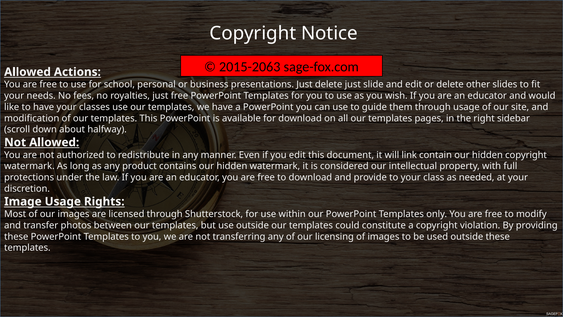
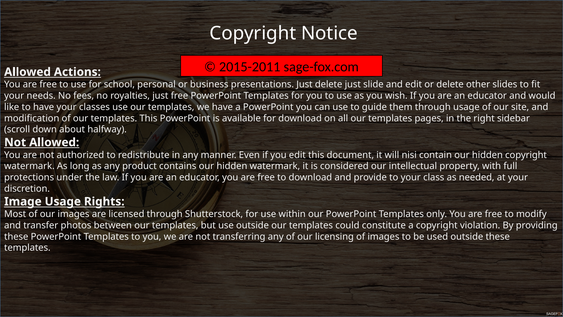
2015-2063: 2015-2063 -> 2015-2011
link: link -> nisi
